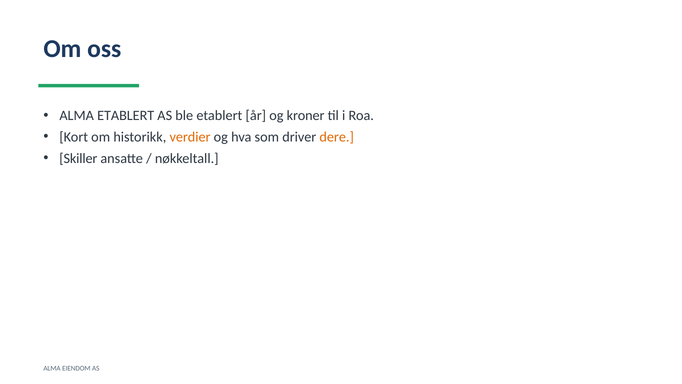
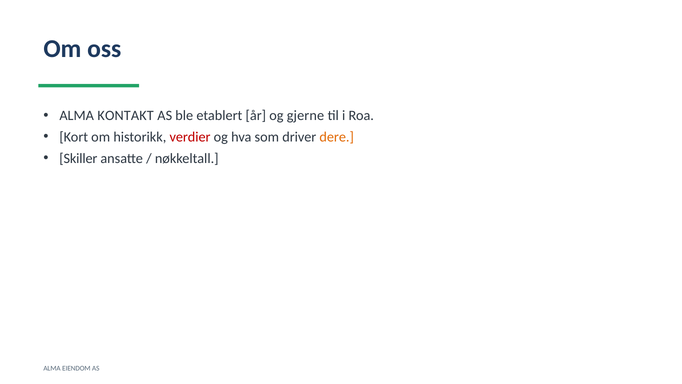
ALMA ETABLERT: ETABLERT -> KONTAKT
kroner: kroner -> gjerne
verdier colour: orange -> red
